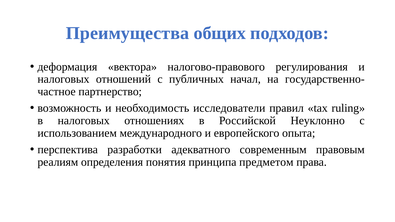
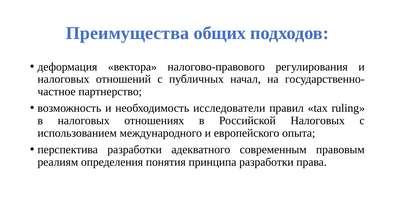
Российской Неуклонно: Неуклонно -> Налоговых
принципа предметом: предметом -> разработки
